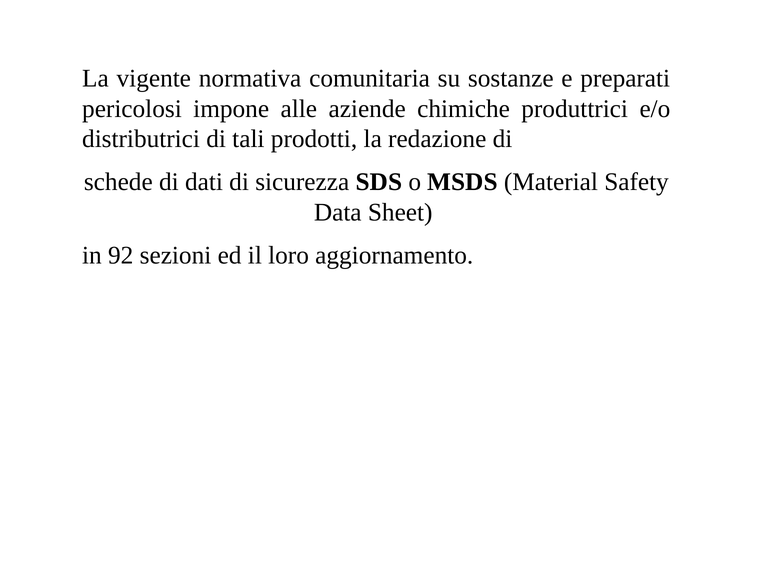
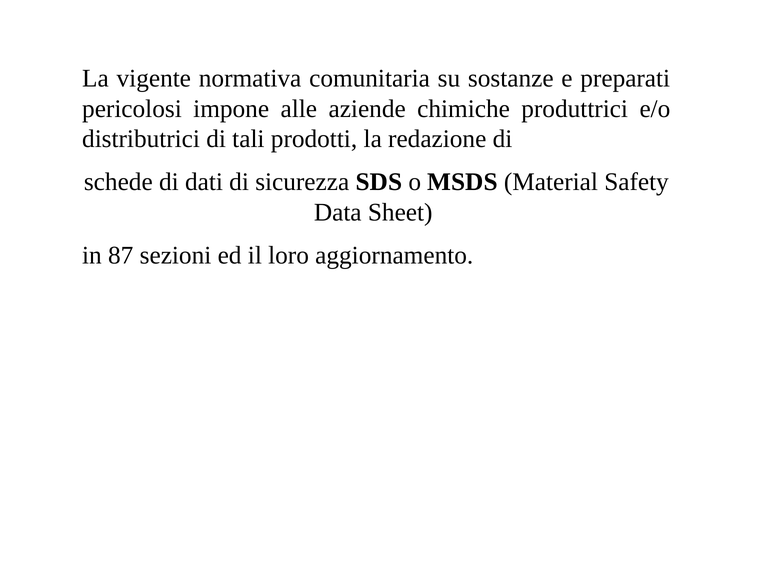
92: 92 -> 87
